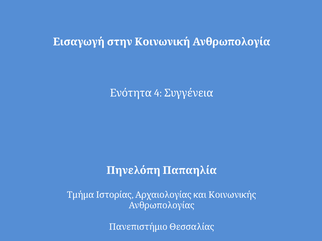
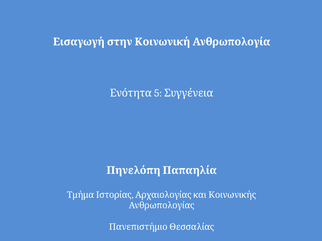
4: 4 -> 5
